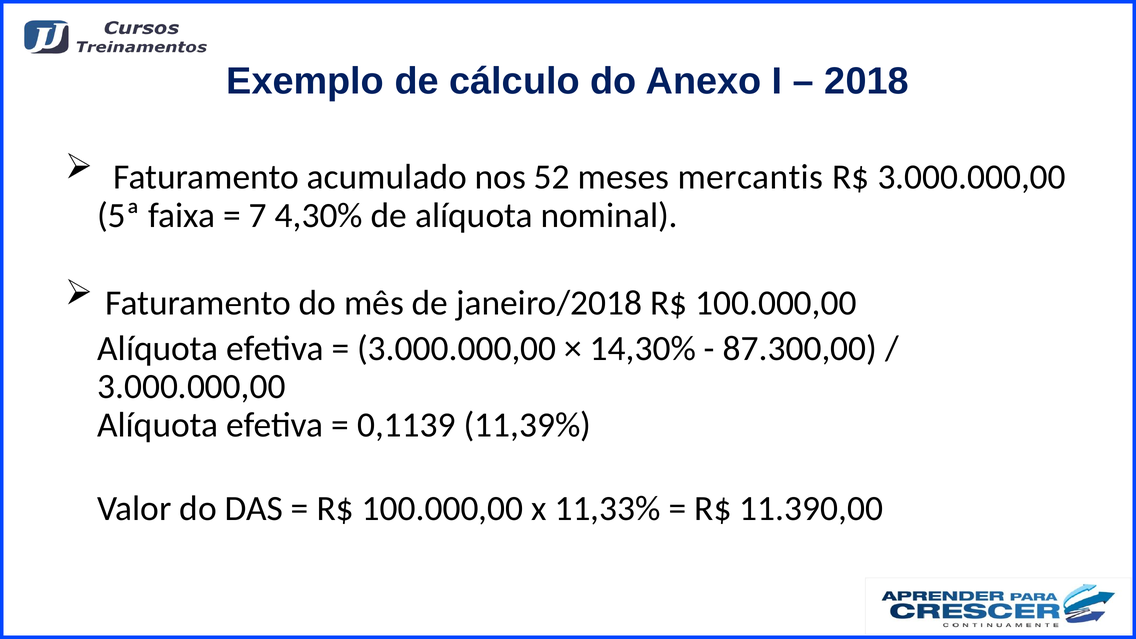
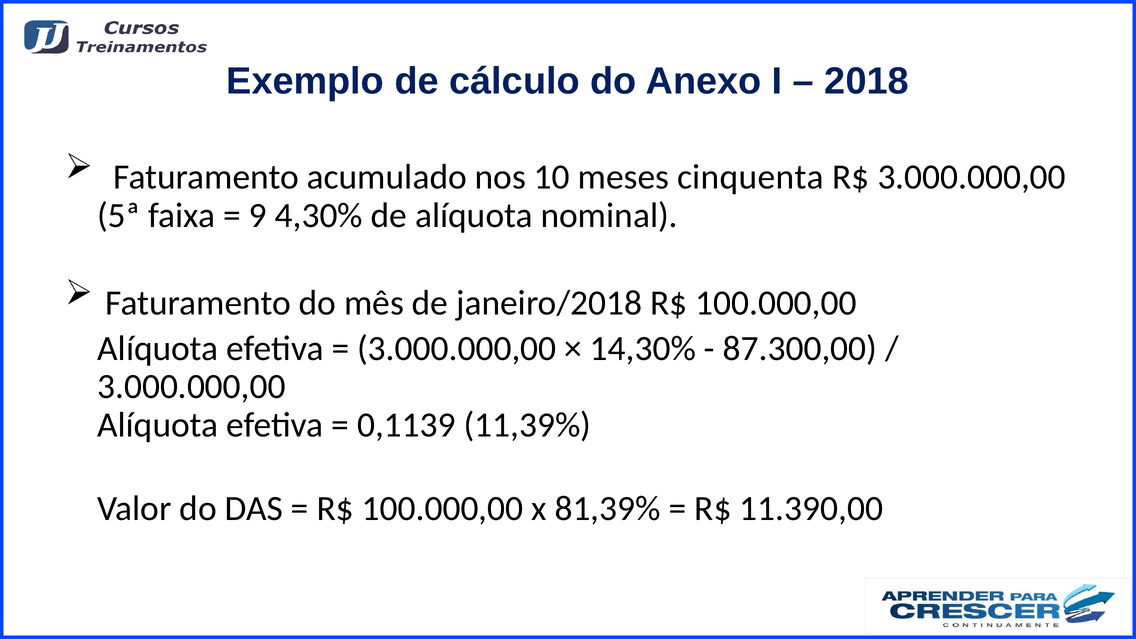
52: 52 -> 10
mercantis: mercantis -> cinquenta
7: 7 -> 9
11,33%: 11,33% -> 81,39%
